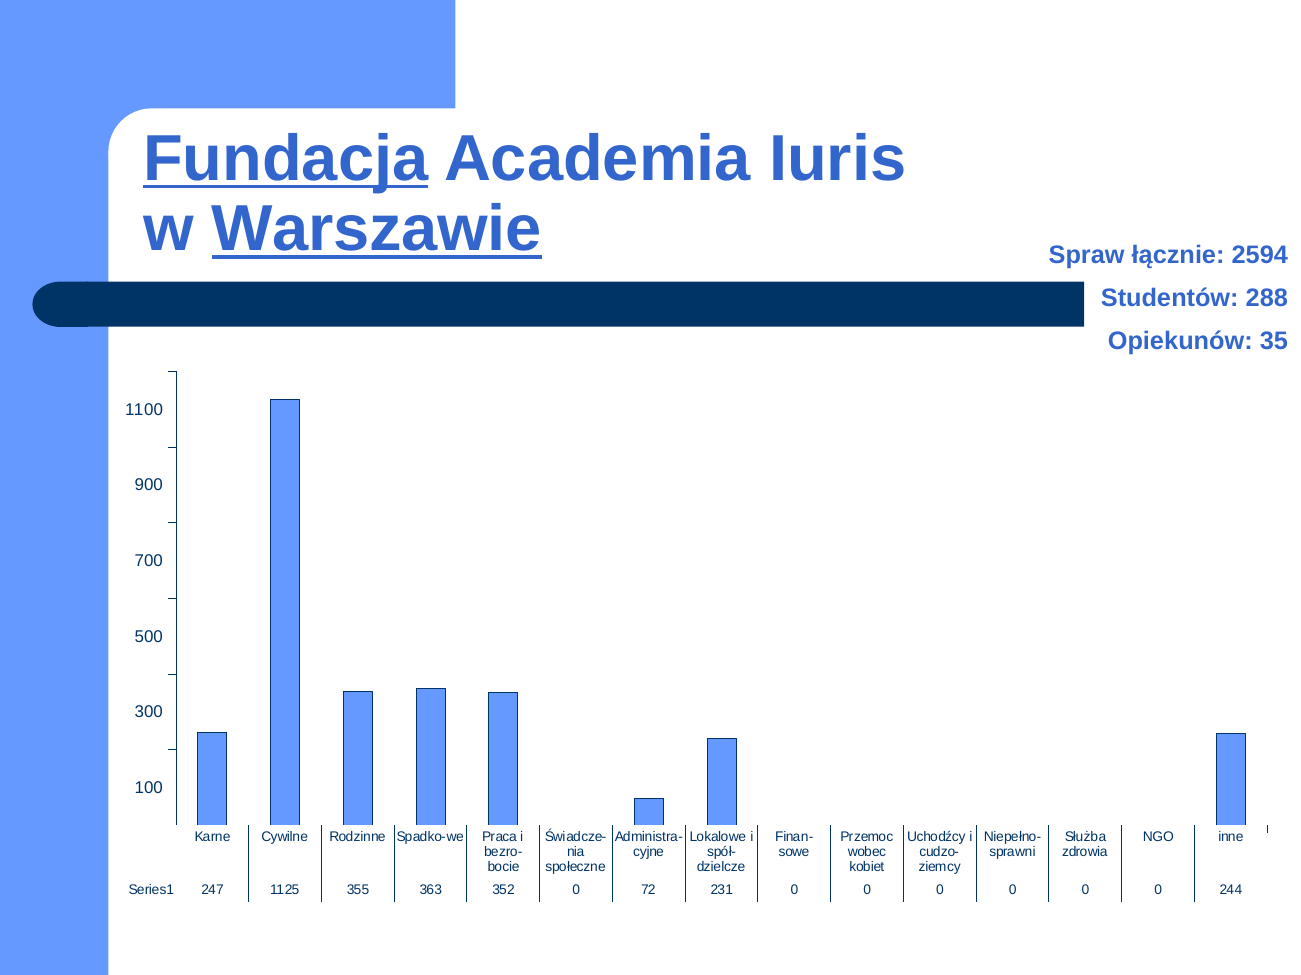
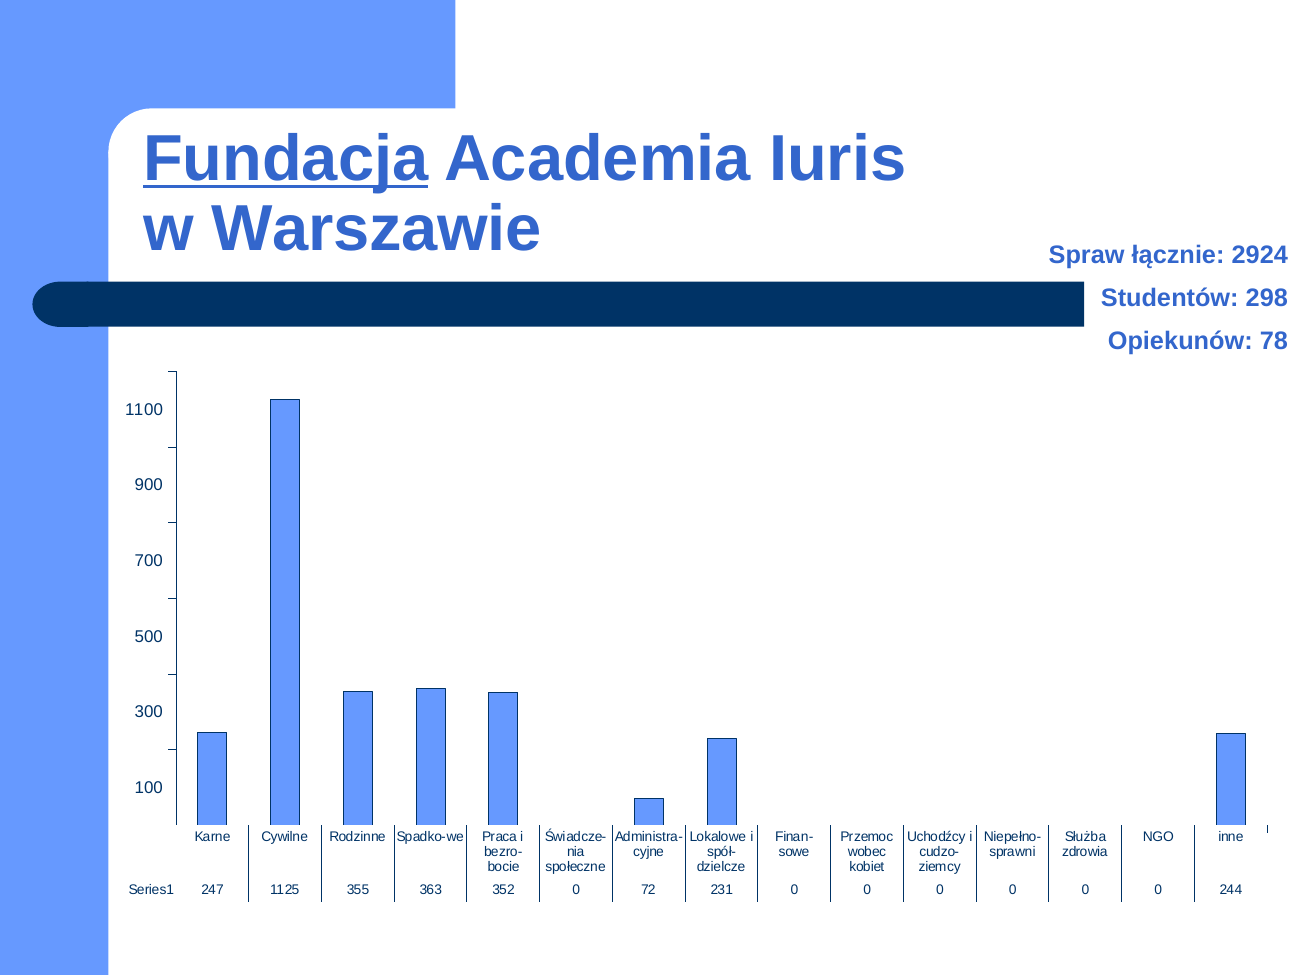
Warszawie underline: present -> none
2594: 2594 -> 2924
288: 288 -> 298
35: 35 -> 78
